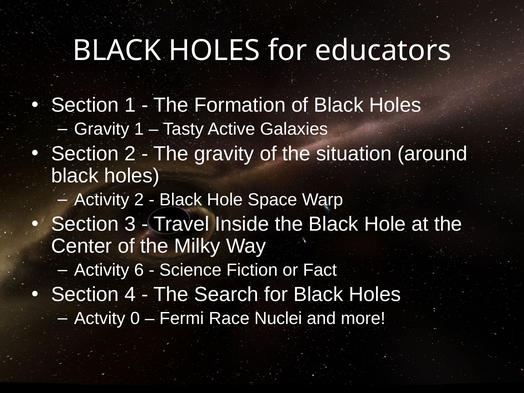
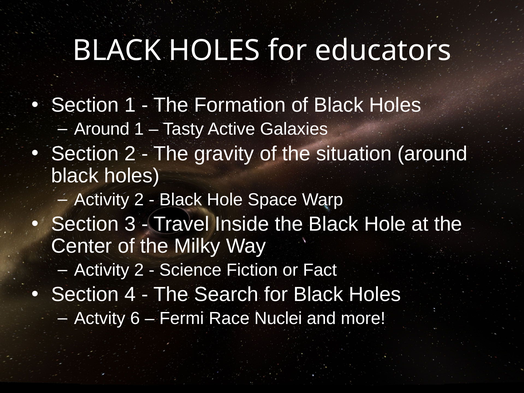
Gravity at (102, 129): Gravity -> Around
6 at (139, 270): 6 -> 2
0: 0 -> 6
